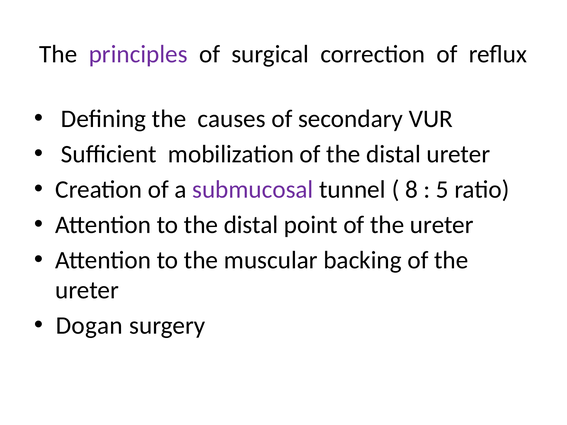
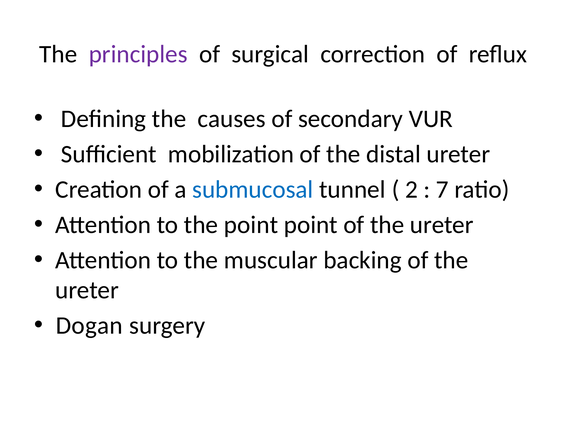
submucosal colour: purple -> blue
8: 8 -> 2
5: 5 -> 7
to the distal: distal -> point
